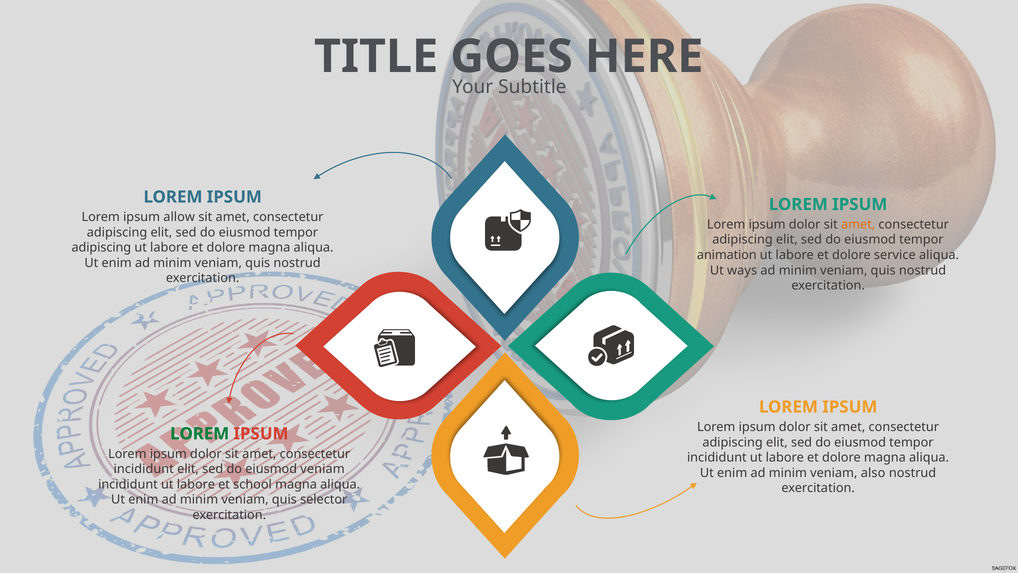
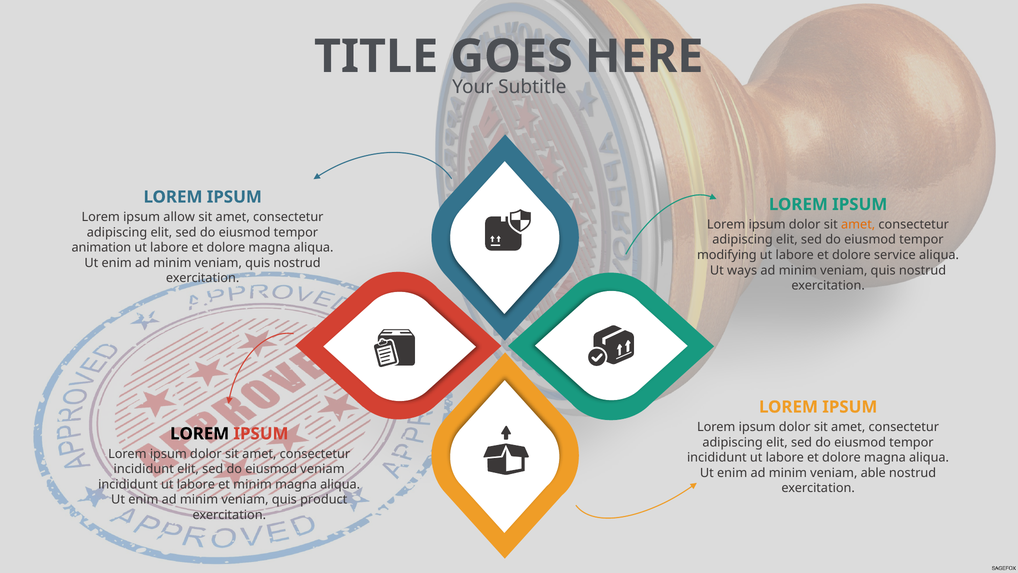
adipiscing at (101, 247): adipiscing -> animation
animation: animation -> modifying
LOREM at (200, 433) colour: green -> black
also: also -> able
et school: school -> minim
selector: selector -> product
